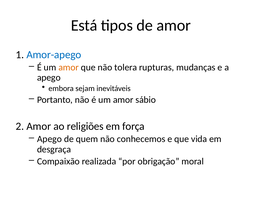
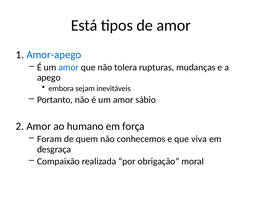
amor at (69, 67) colour: orange -> blue
religiões: religiões -> humano
Apego at (49, 139): Apego -> Foram
vida: vida -> viva
